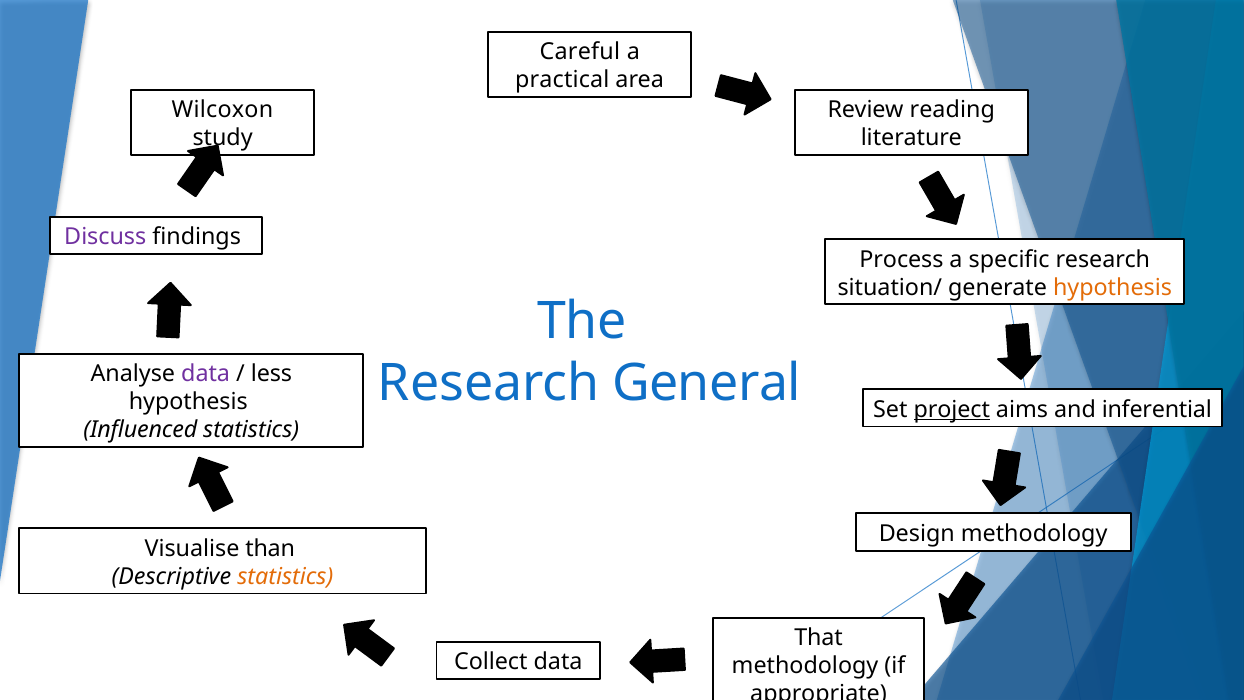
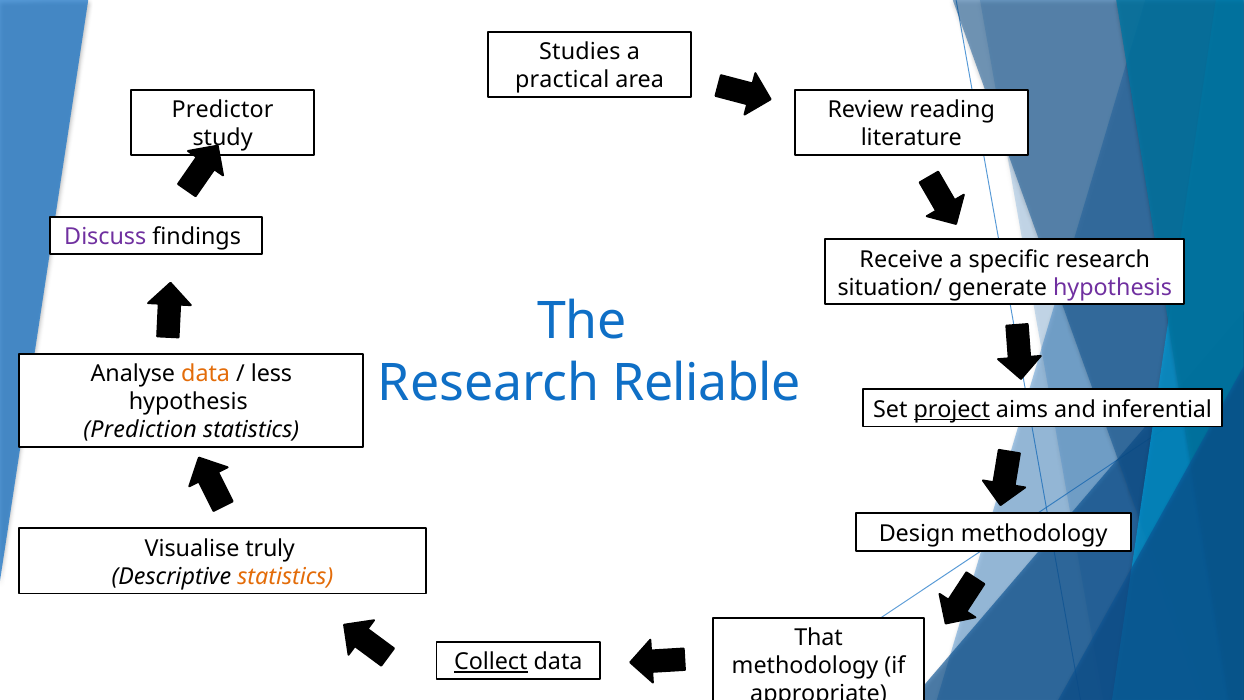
Careful: Careful -> Studies
Wilcoxon: Wilcoxon -> Predictor
Process: Process -> Receive
hypothesis at (1113, 287) colour: orange -> purple
data at (206, 374) colour: purple -> orange
General: General -> Reliable
Influenced: Influenced -> Prediction
than: than -> truly
Collect underline: none -> present
